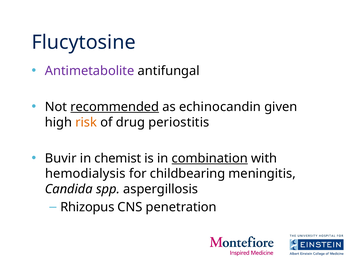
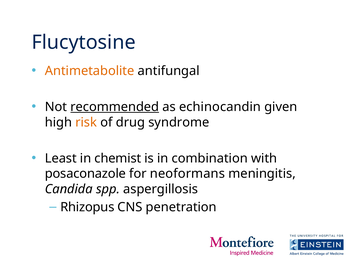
Antimetabolite colour: purple -> orange
periostitis: periostitis -> syndrome
Buvir: Buvir -> Least
combination underline: present -> none
hemodialysis: hemodialysis -> posaconazole
childbearing: childbearing -> neoformans
